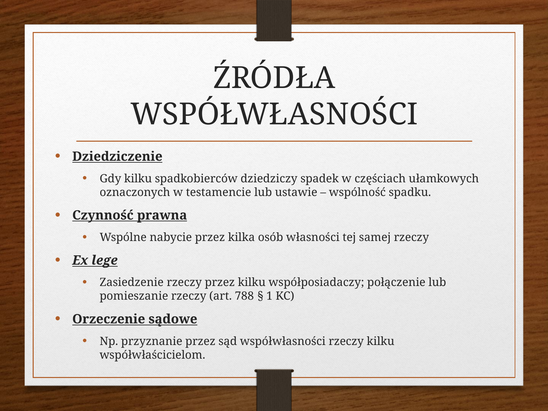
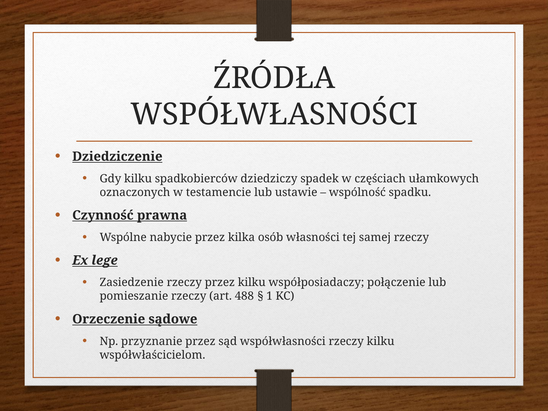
788: 788 -> 488
